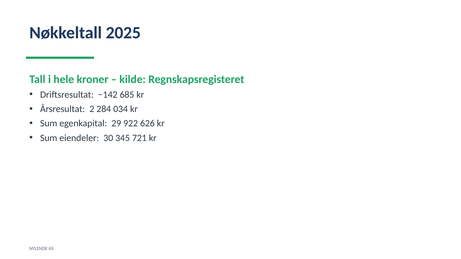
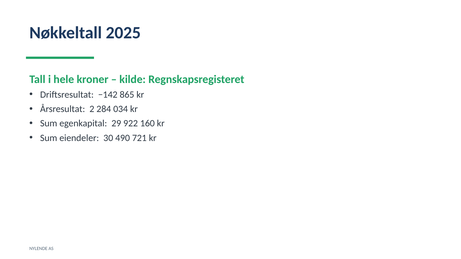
685: 685 -> 865
626: 626 -> 160
345: 345 -> 490
